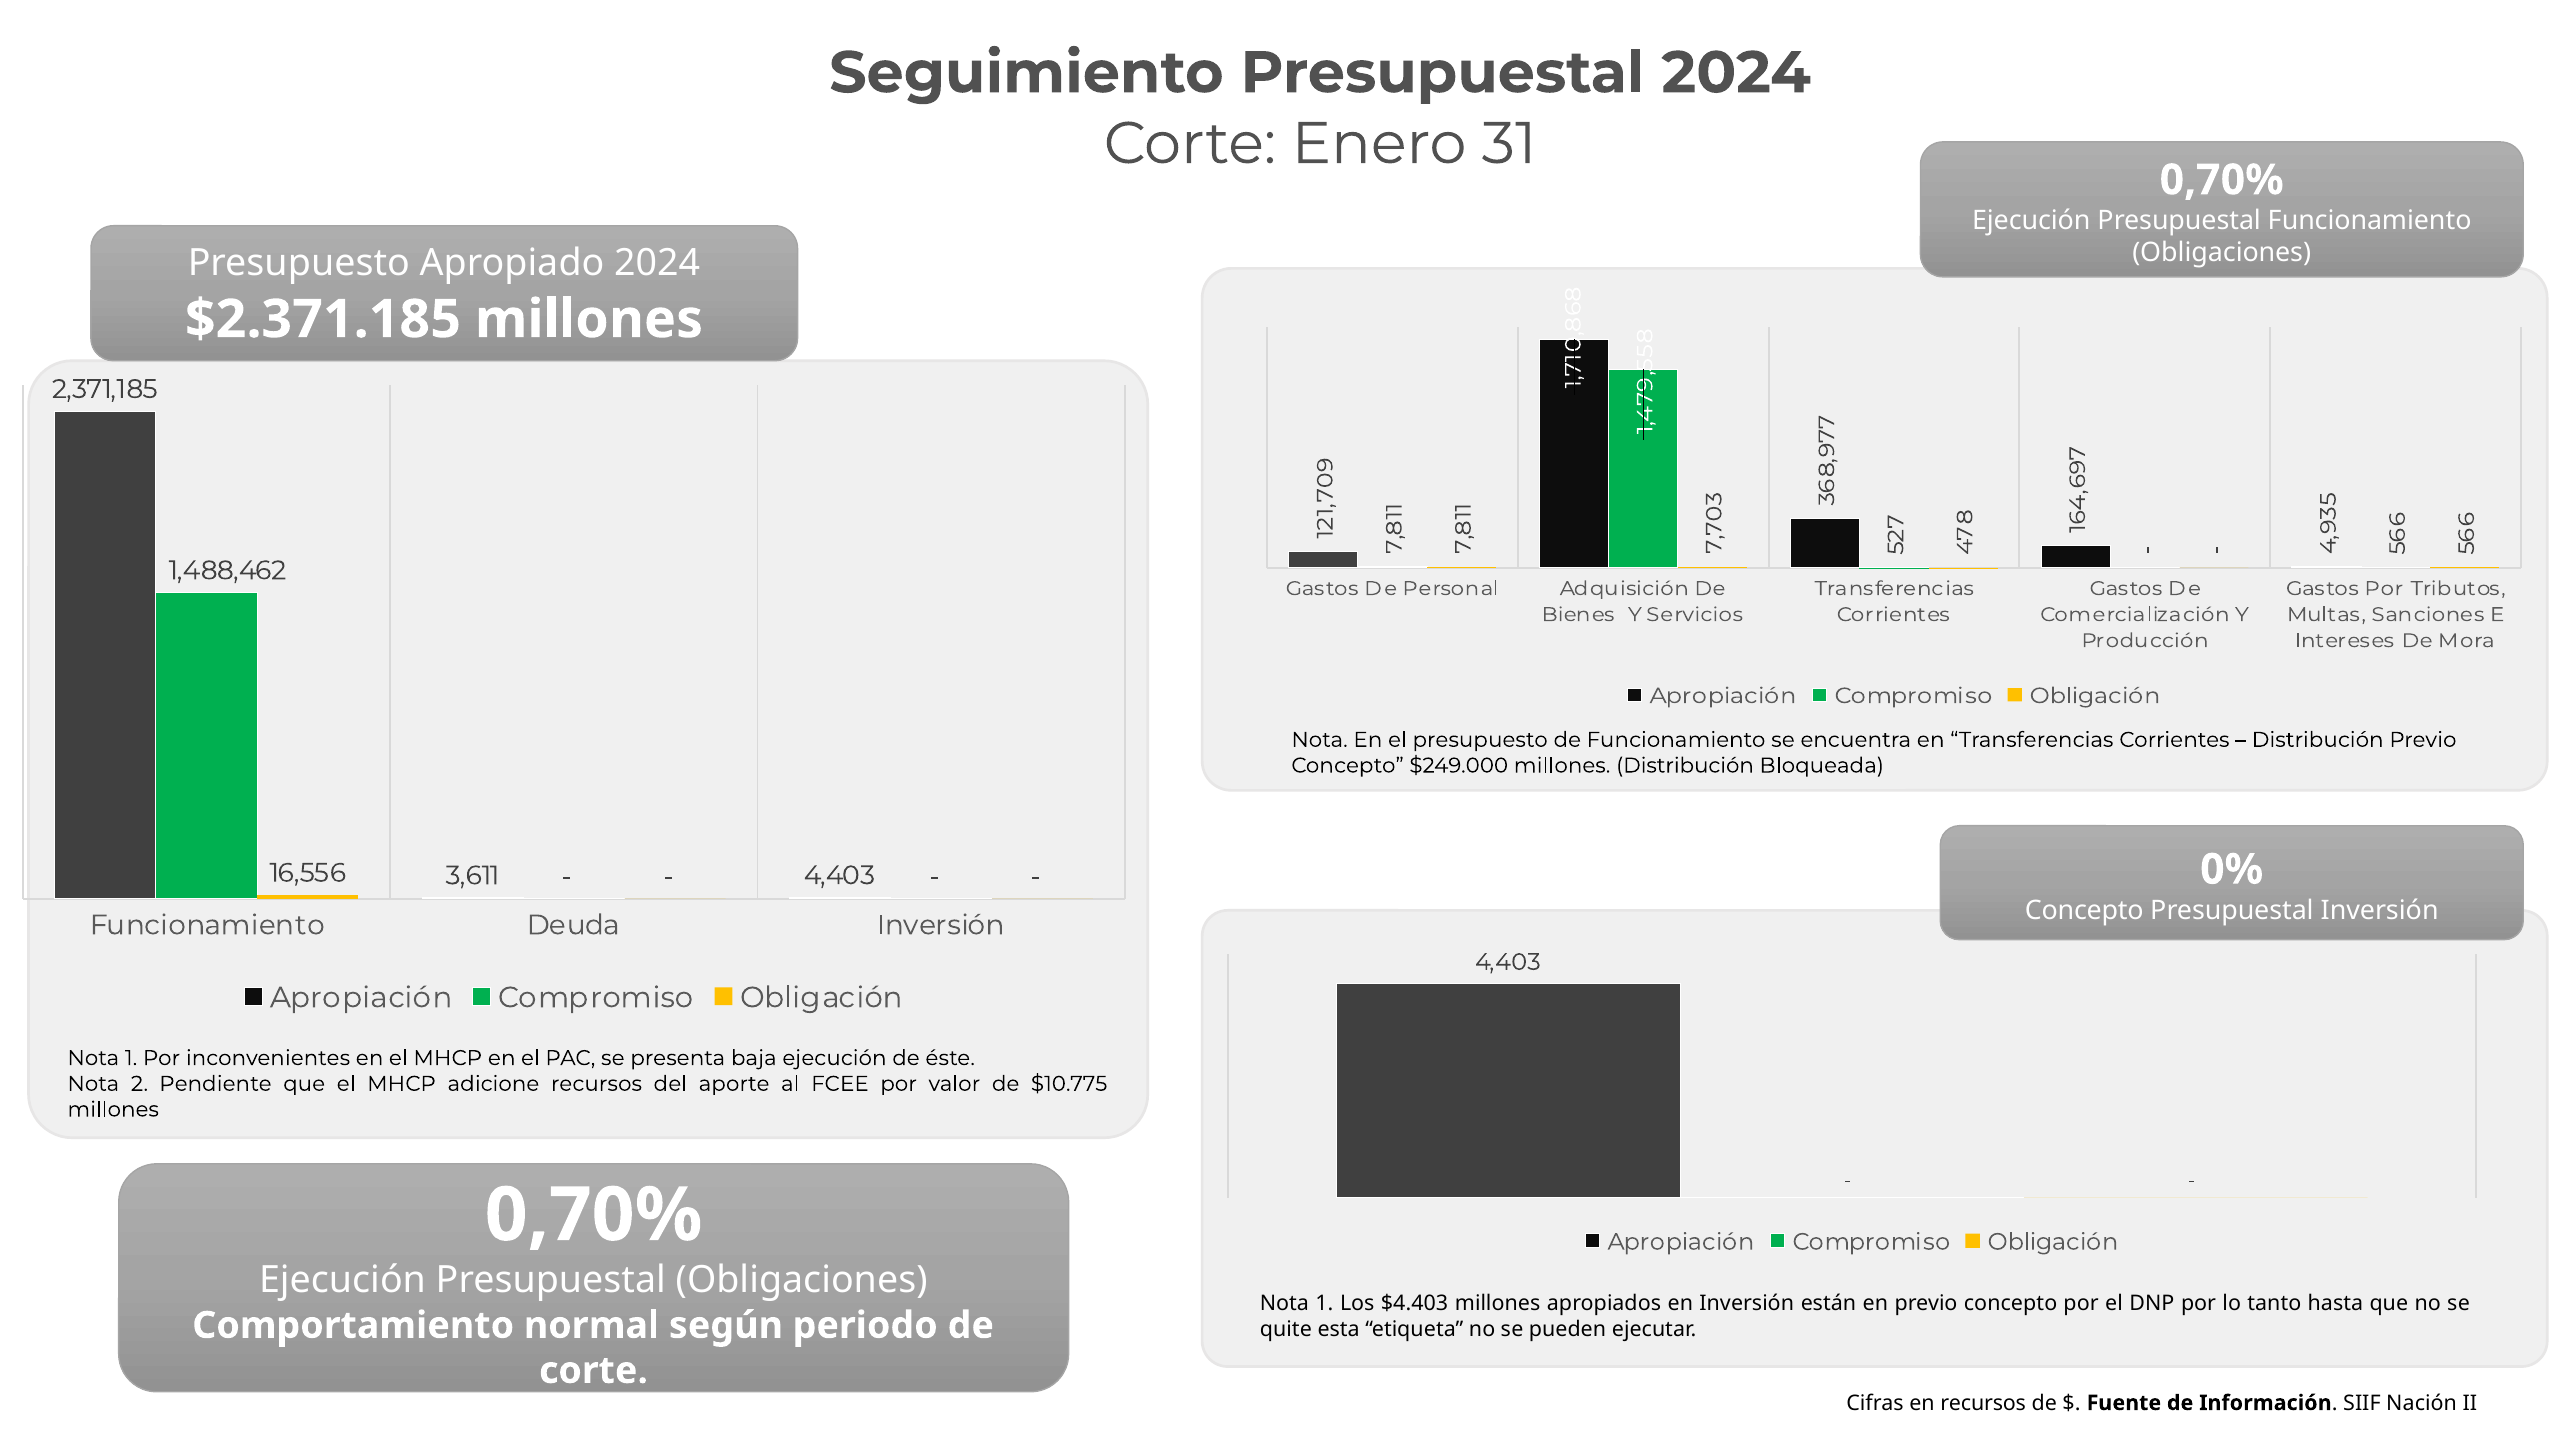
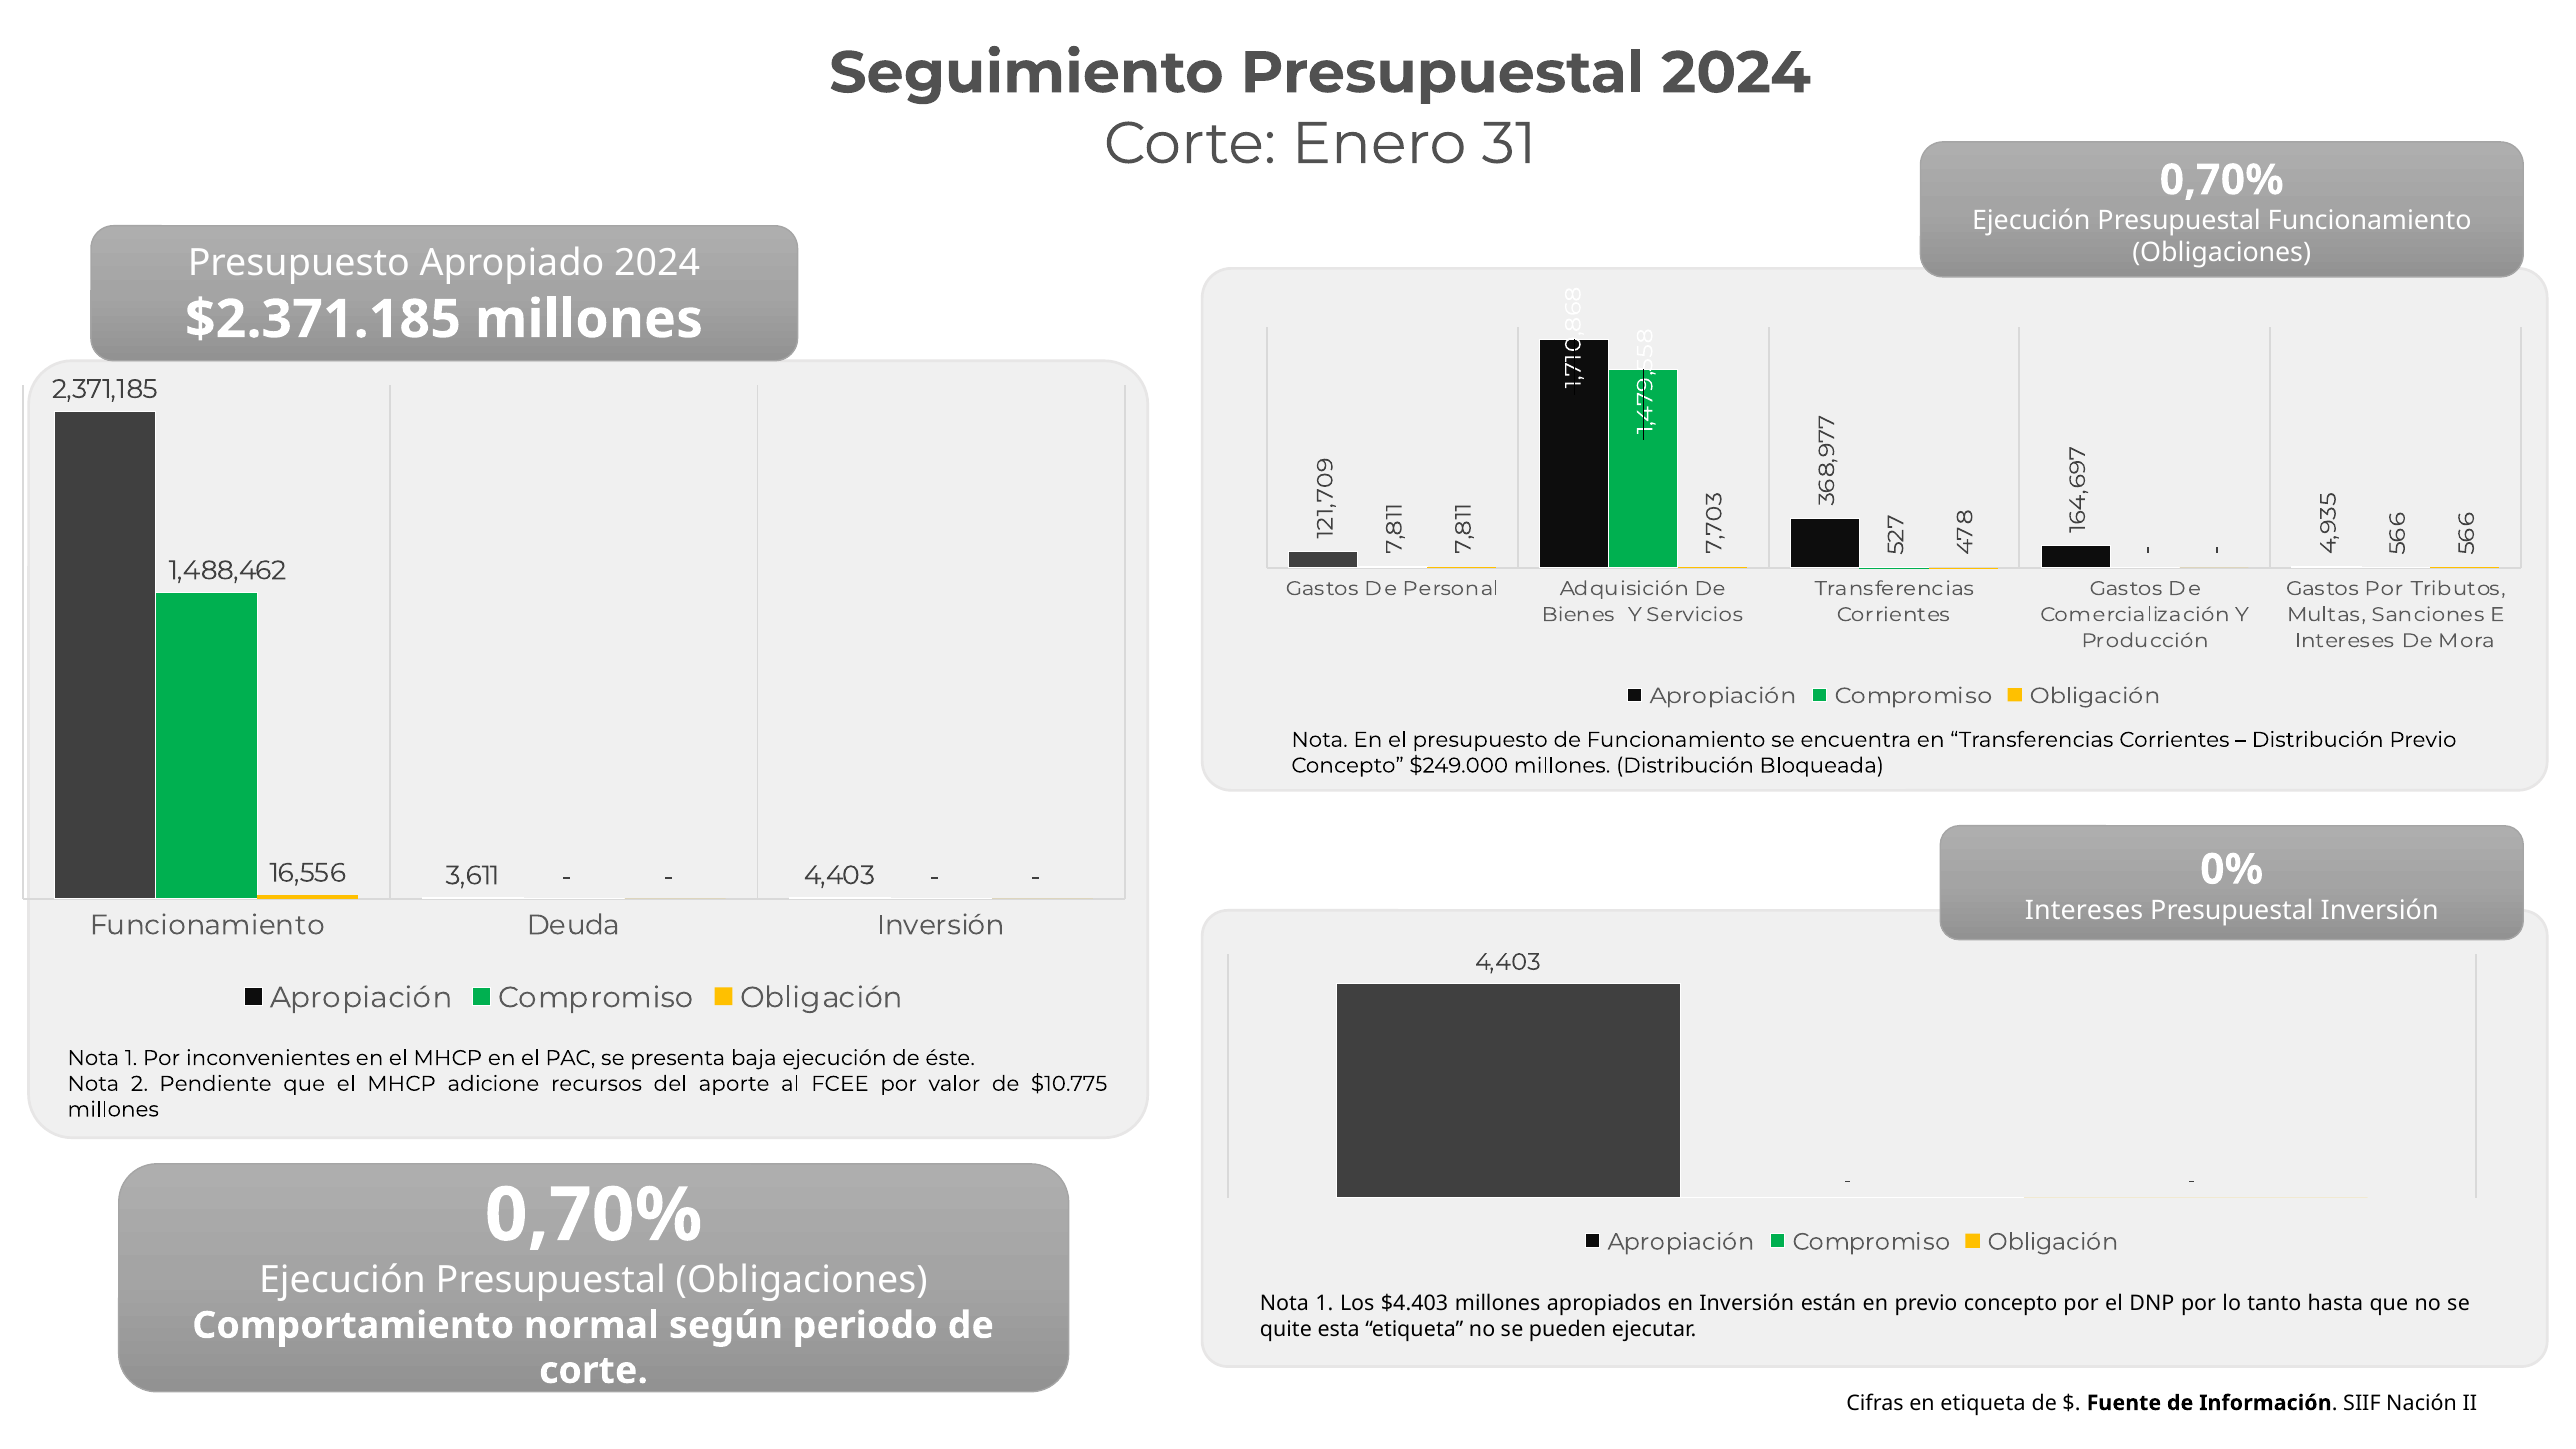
Concepto at (2084, 910): Concepto -> Intereses
en recursos: recursos -> etiqueta
